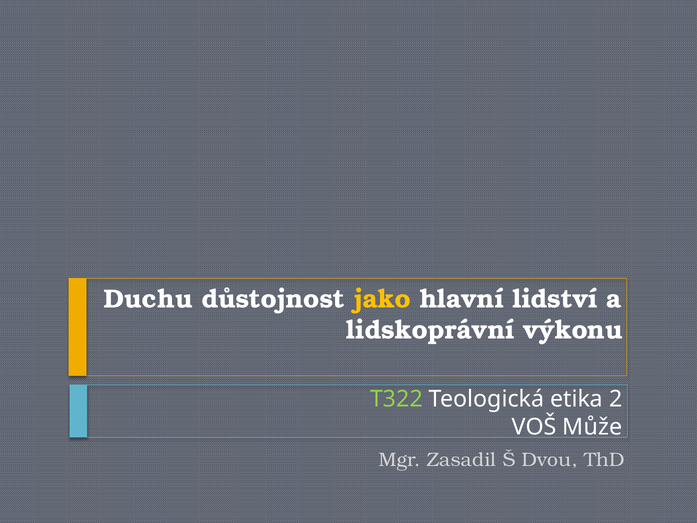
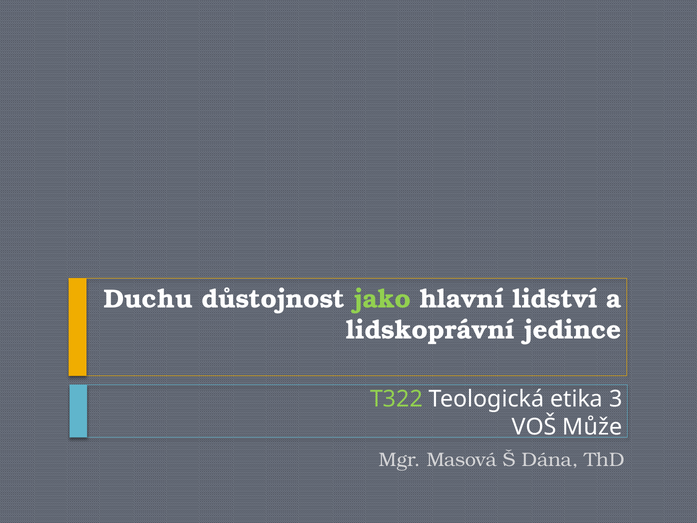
jako colour: yellow -> light green
výkonu: výkonu -> jedince
2: 2 -> 3
Zasadil: Zasadil -> Masová
Dvou: Dvou -> Dána
